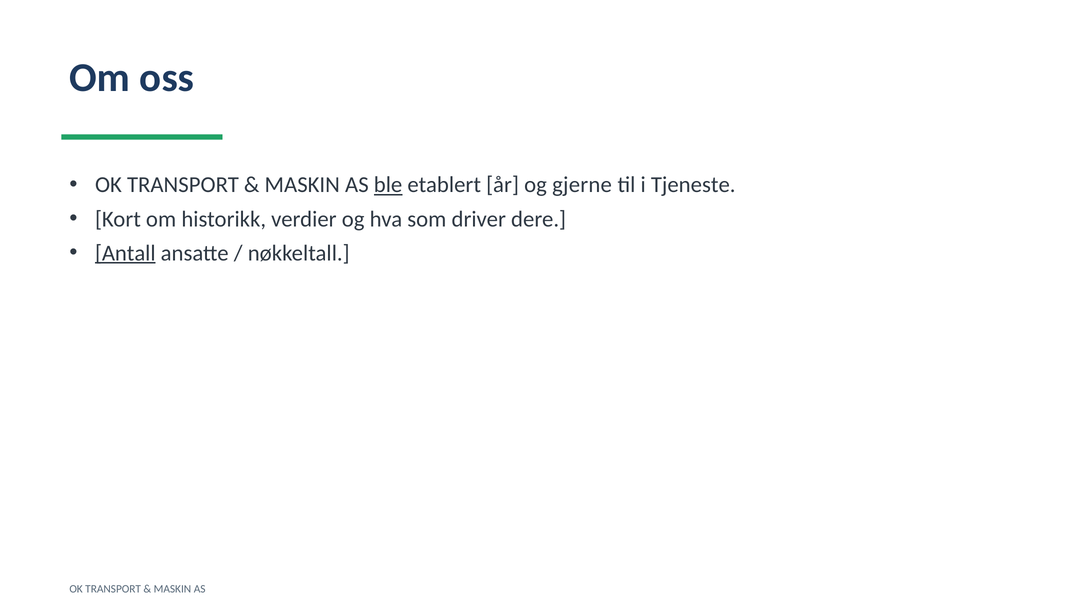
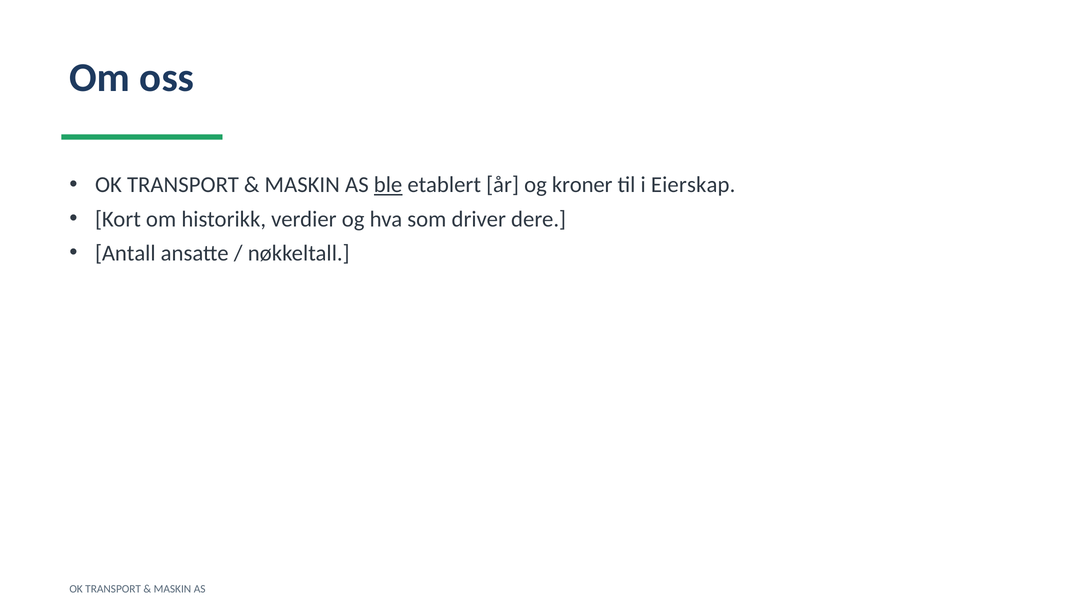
gjerne: gjerne -> kroner
Tjeneste: Tjeneste -> Eierskap
Antall underline: present -> none
